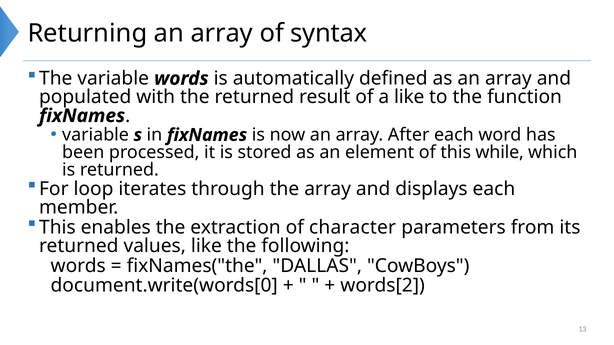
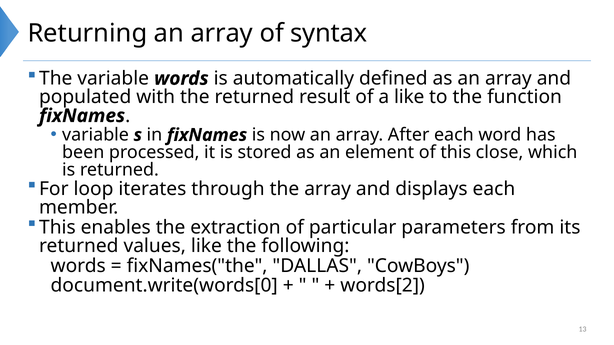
while: while -> close
character: character -> particular
